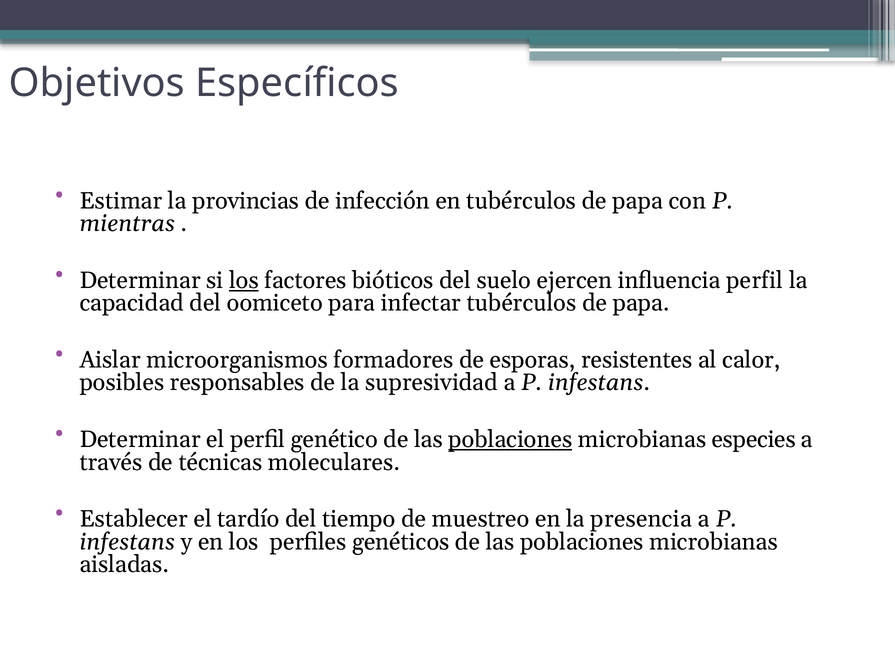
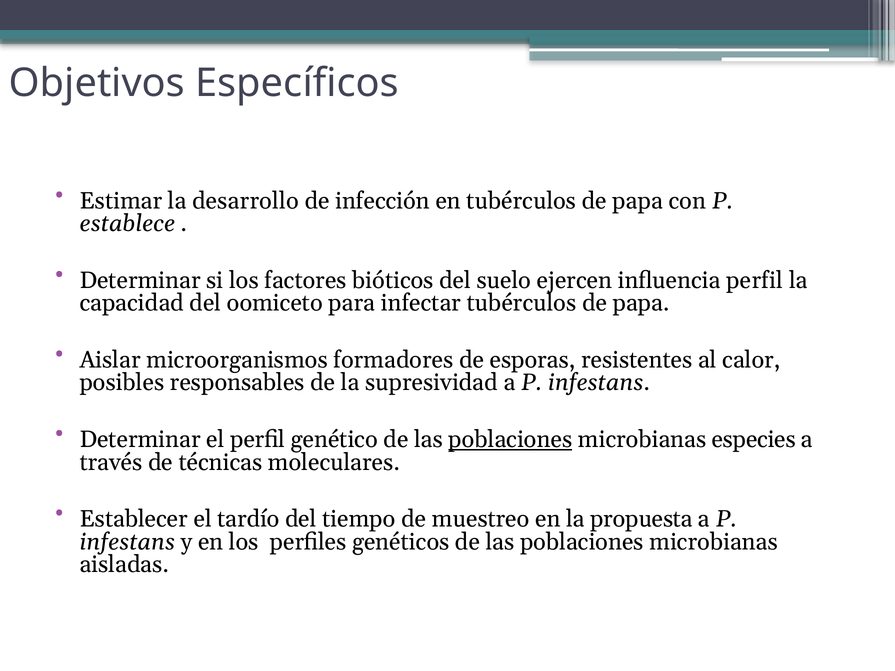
provincias: provincias -> desarrollo
mientras: mientras -> establece
los at (244, 281) underline: present -> none
presencia: presencia -> propuesta
